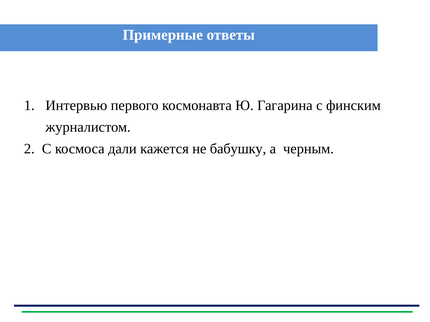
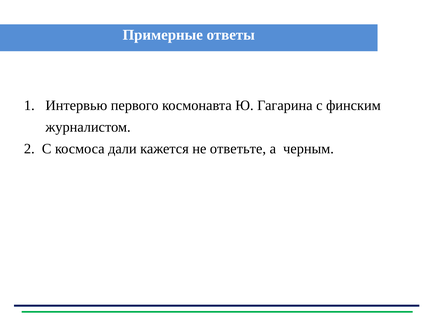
бабушку: бабушку -> ответьте
